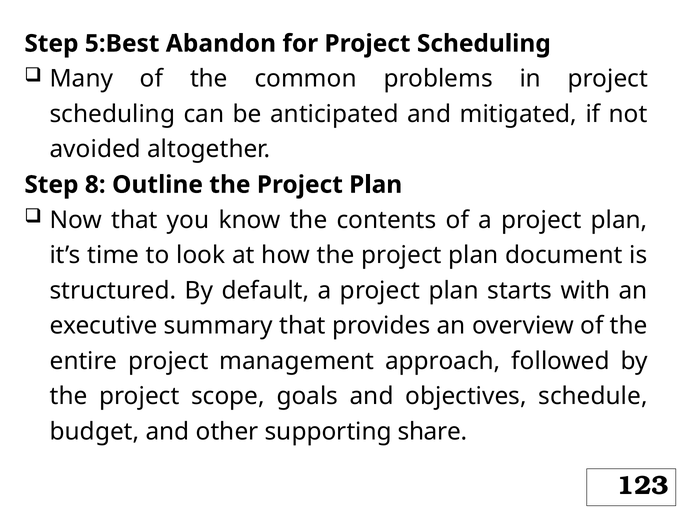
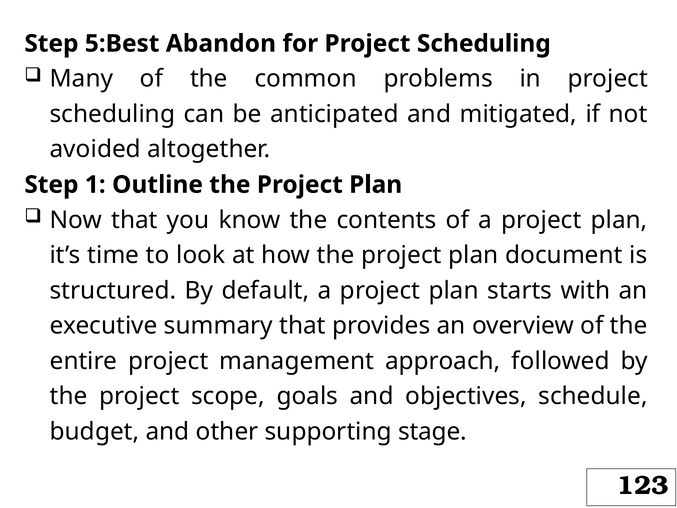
8: 8 -> 1
share: share -> stage
